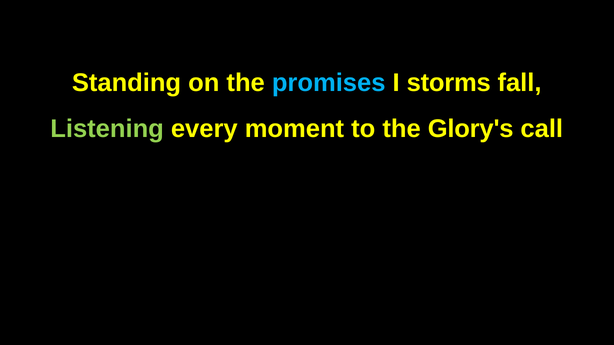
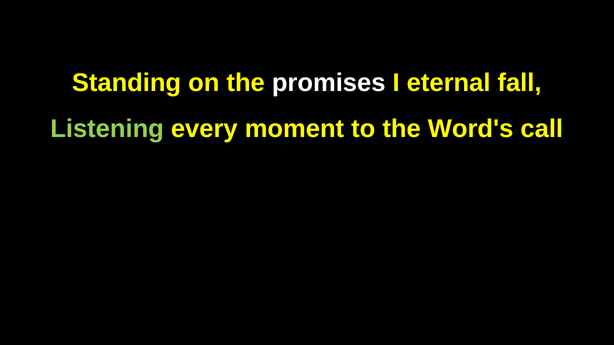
promises colour: light blue -> white
storms: storms -> eternal
Glory's: Glory's -> Word's
